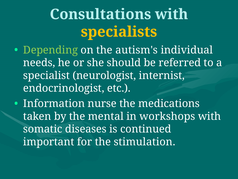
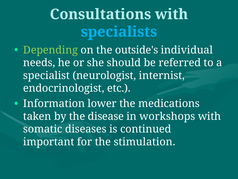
specialists colour: yellow -> light blue
autism's: autism's -> outside's
nurse: nurse -> lower
mental: mental -> disease
